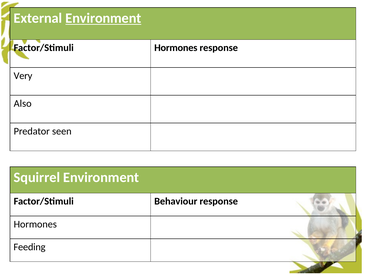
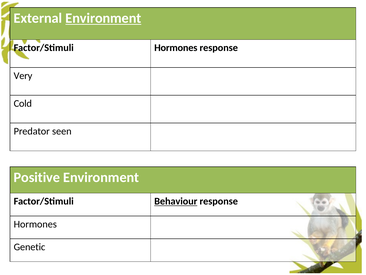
Also: Also -> Cold
Squirrel: Squirrel -> Positive
Behaviour underline: none -> present
Feeding: Feeding -> Genetic
